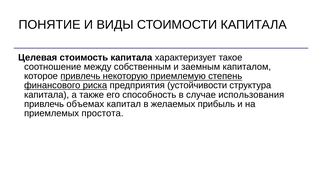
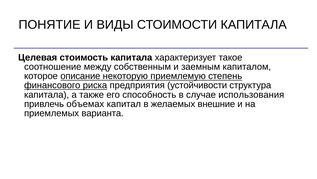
которое привлечь: привлечь -> описание
прибыль: прибыль -> внешние
простота: простота -> варианта
